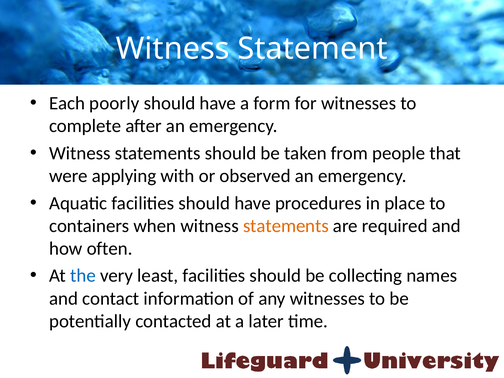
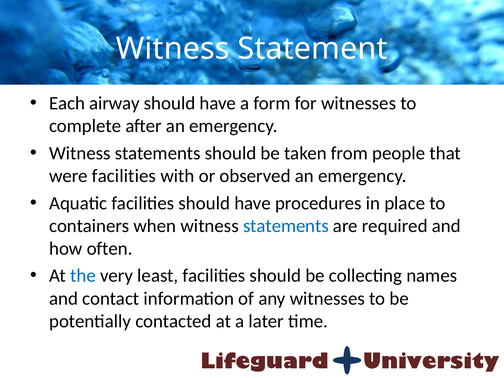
poorly: poorly -> airway
were applying: applying -> facilities
statements at (286, 226) colour: orange -> blue
